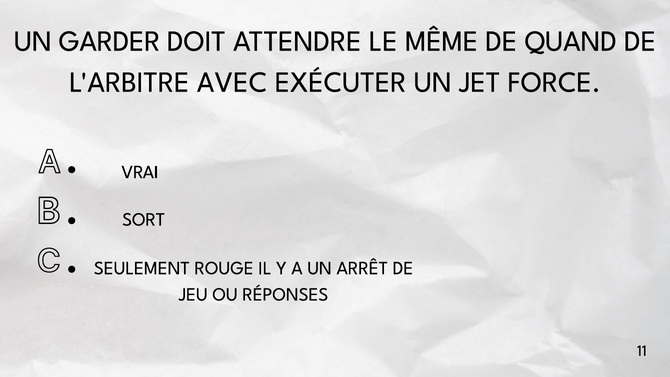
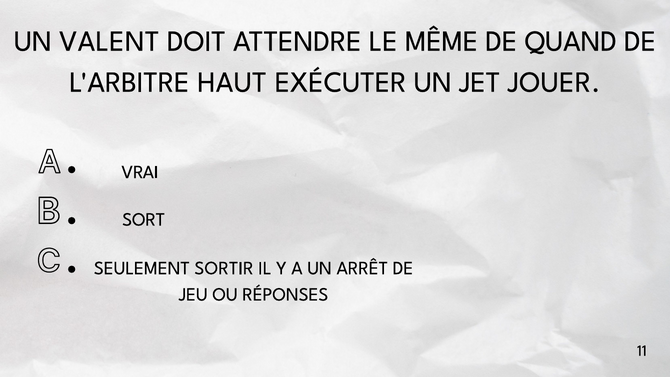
GARDER: GARDER -> VALENT
AVEC: AVEC -> HAUT
FORCE: FORCE -> JOUER
ROUGE: ROUGE -> SORTIR
